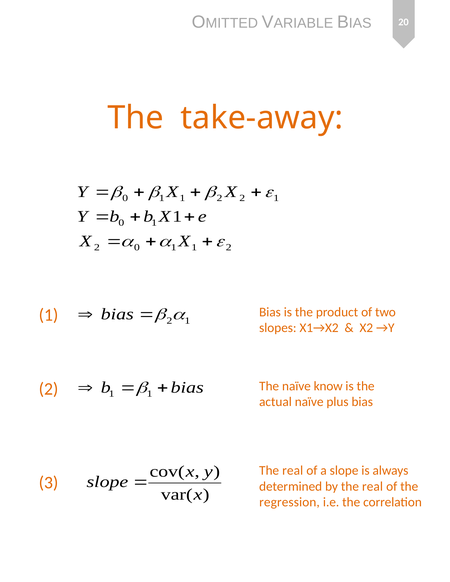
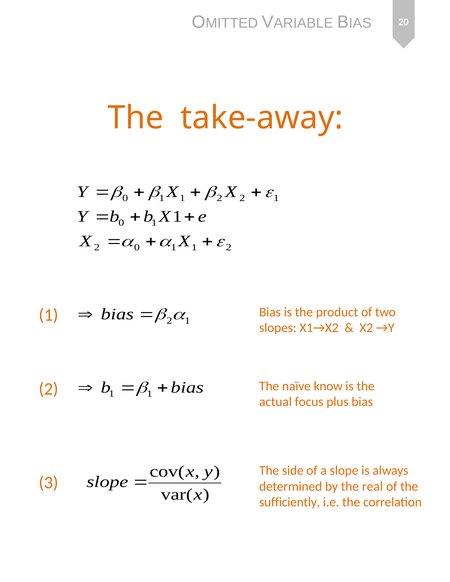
actual naïve: naïve -> focus
real at (293, 471): real -> side
regression: regression -> sufficiently
